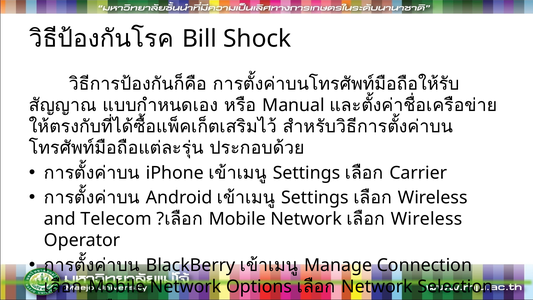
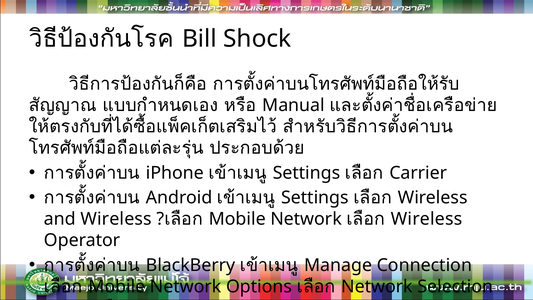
and Telecom: Telecom -> Wireless
